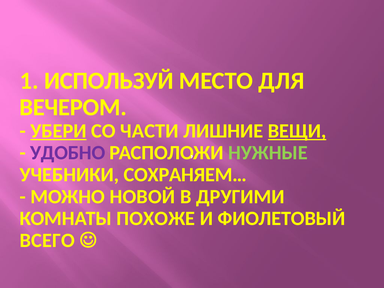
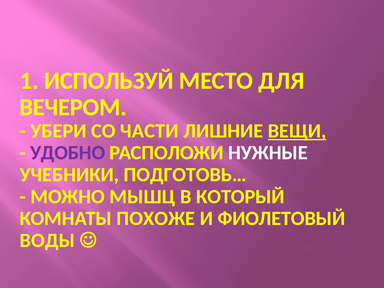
УБЕРИ underline: present -> none
НУЖНЫЕ colour: light green -> white
СОХРАНЯЕМ…: СОХРАНЯЕМ… -> ПОДГОТОВЬ…
НОВОЙ: НОВОЙ -> МЫШЦ
ДРУГИМИ: ДРУГИМИ -> КОТОРЫЙ
ВСЕГО: ВСЕГО -> ВОДЫ
